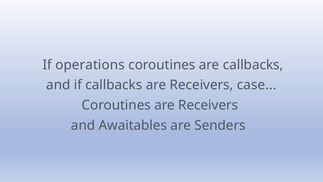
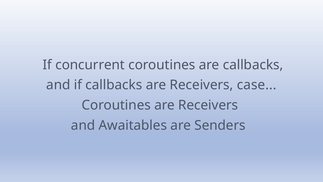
operations: operations -> concurrent
